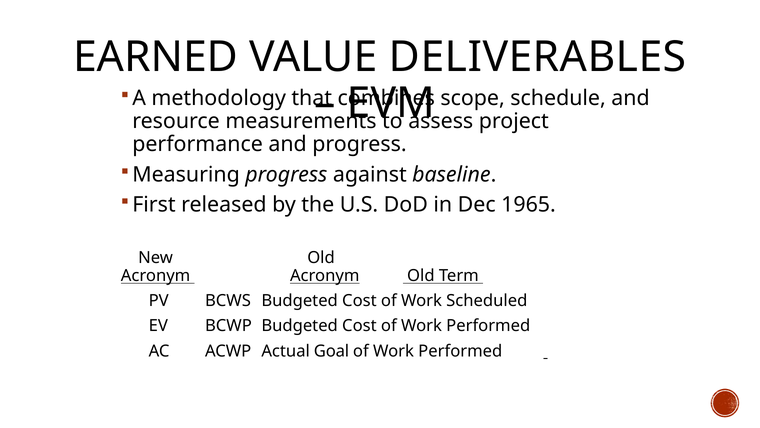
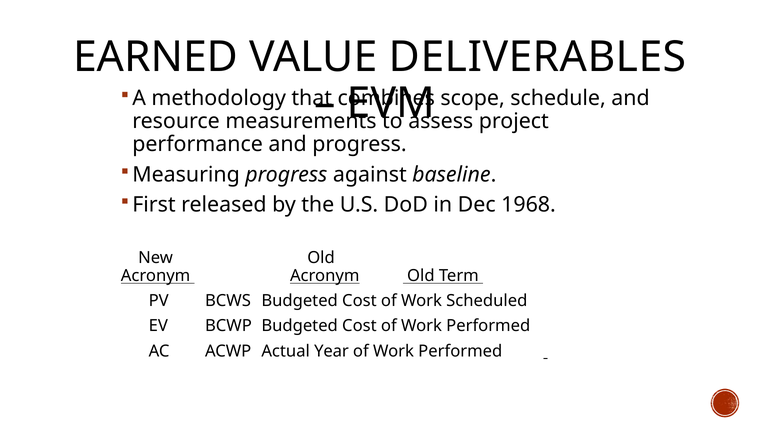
1965: 1965 -> 1968
Goal: Goal -> Year
